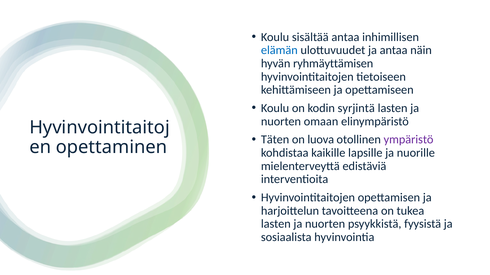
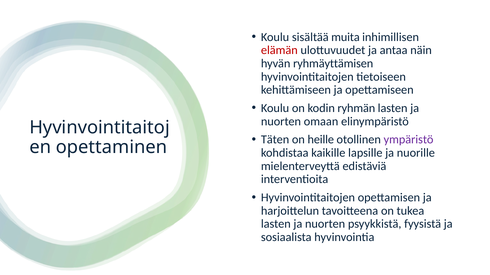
sisältää antaa: antaa -> muita
elämän colour: blue -> red
syrjintä: syrjintä -> ryhmän
luova: luova -> heille
